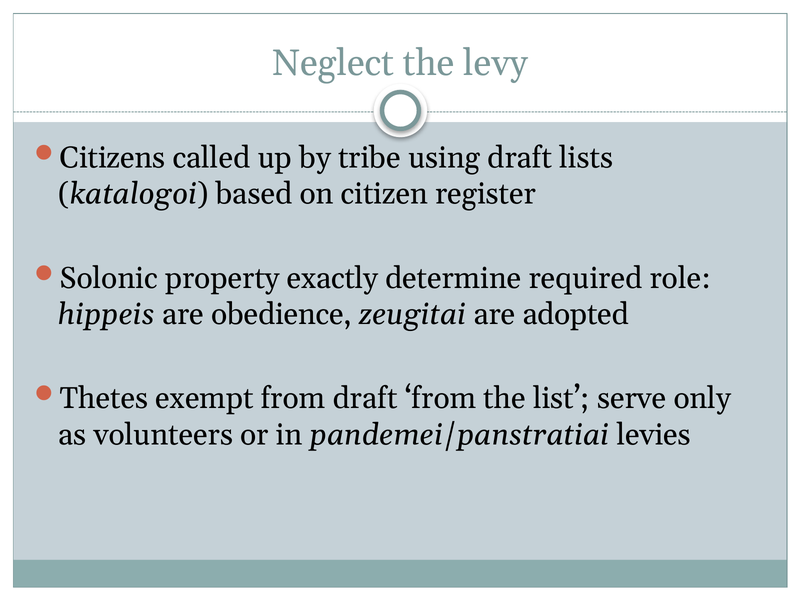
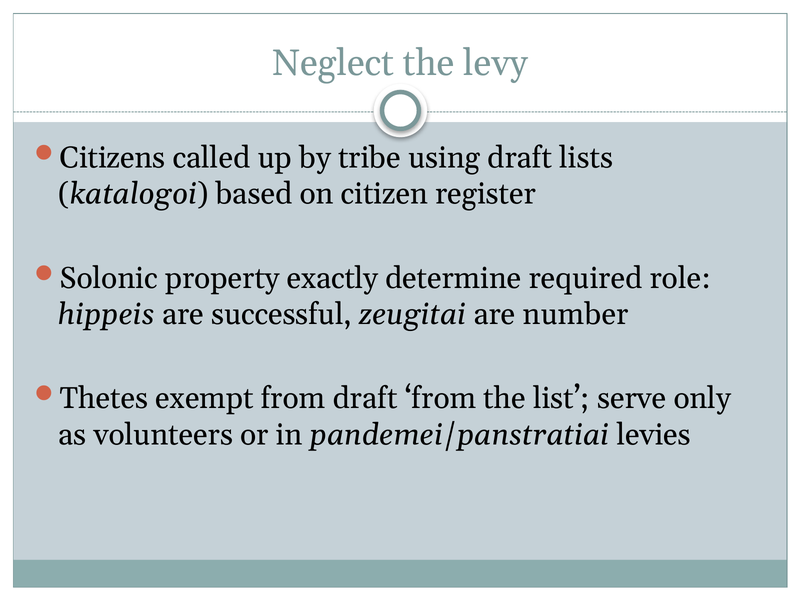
obedience: obedience -> successful
adopted: adopted -> number
